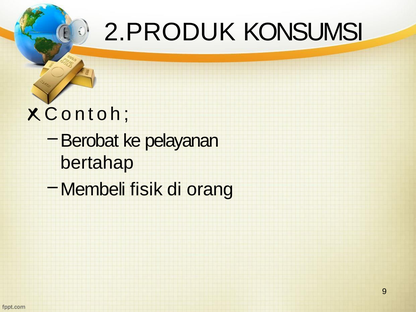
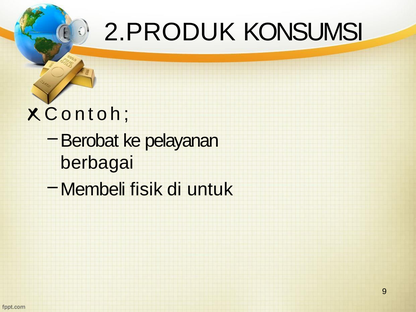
bertahap: bertahap -> berbagai
orang: orang -> untuk
